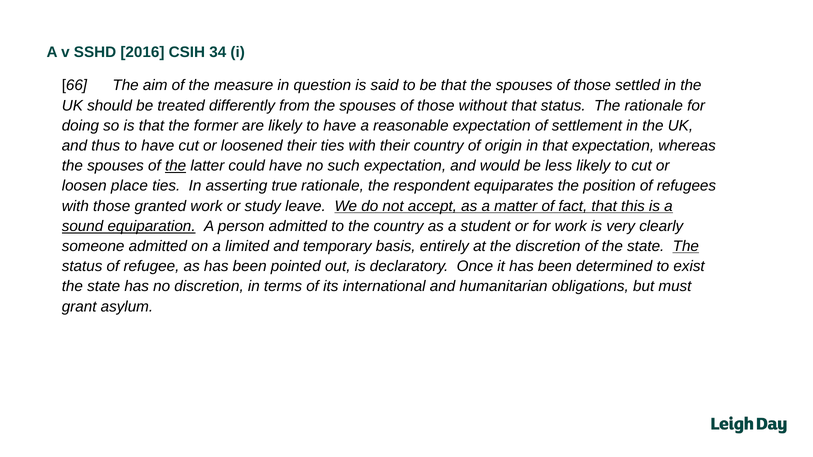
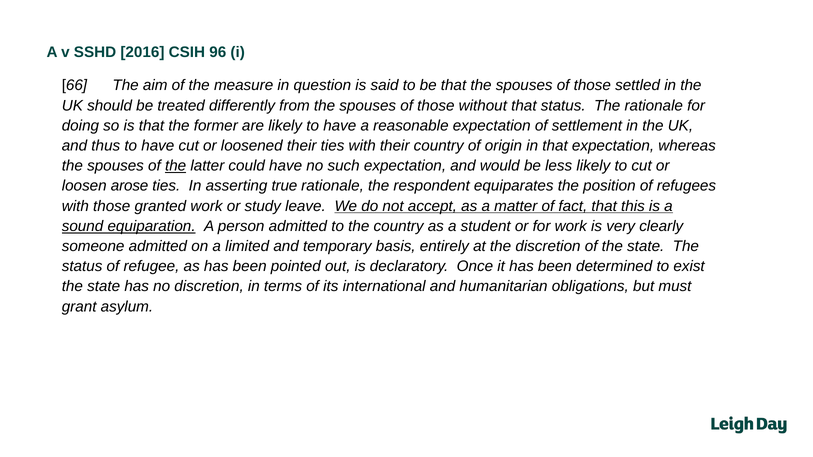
34: 34 -> 96
place: place -> arose
The at (686, 246) underline: present -> none
